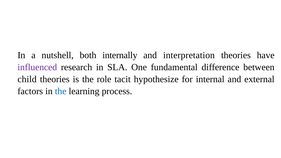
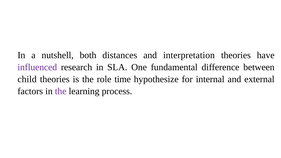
internally: internally -> distances
tacit: tacit -> time
the at (61, 91) colour: blue -> purple
